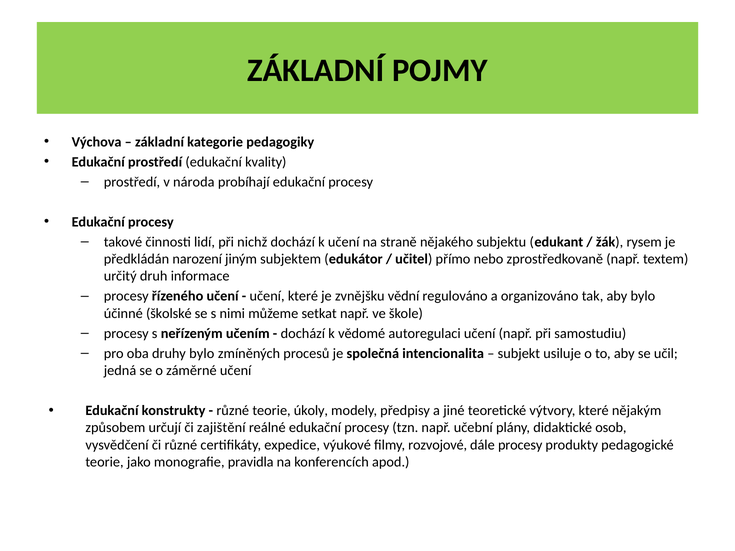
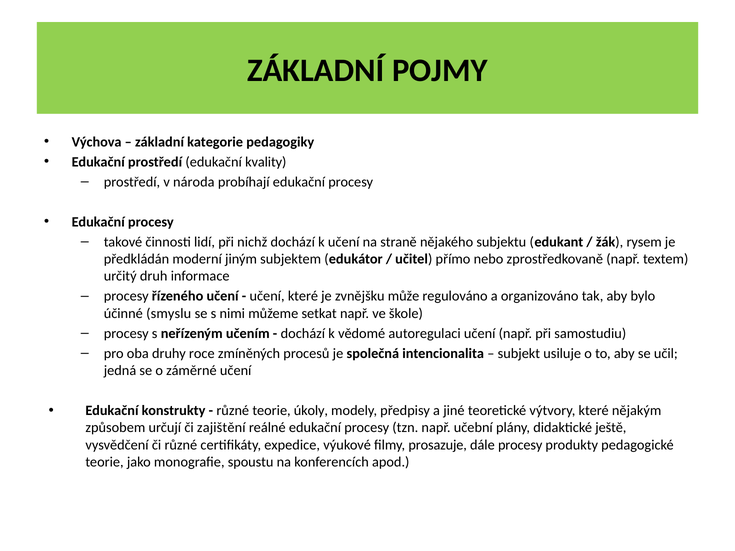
narození: narození -> moderní
vědní: vědní -> může
školské: školské -> smyslu
druhy bylo: bylo -> roce
osob: osob -> ještě
rozvojové: rozvojové -> prosazuje
pravidla: pravidla -> spoustu
